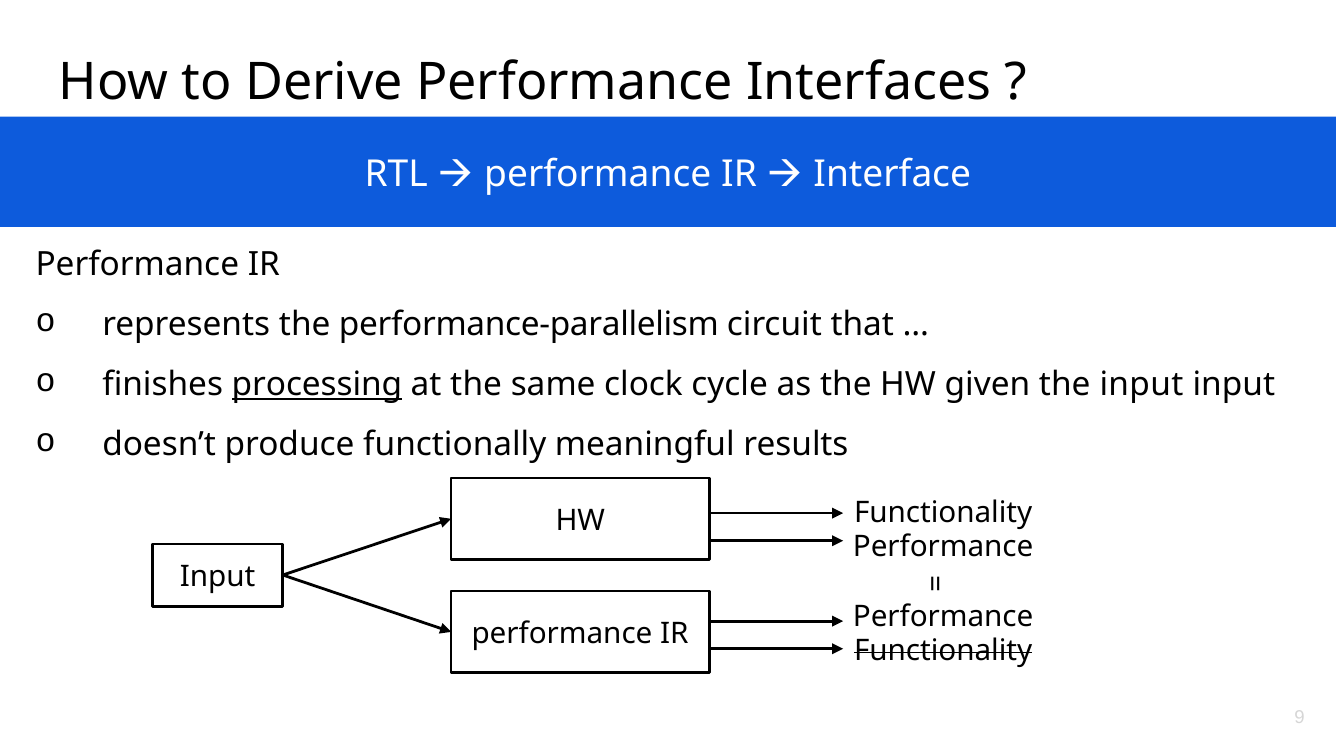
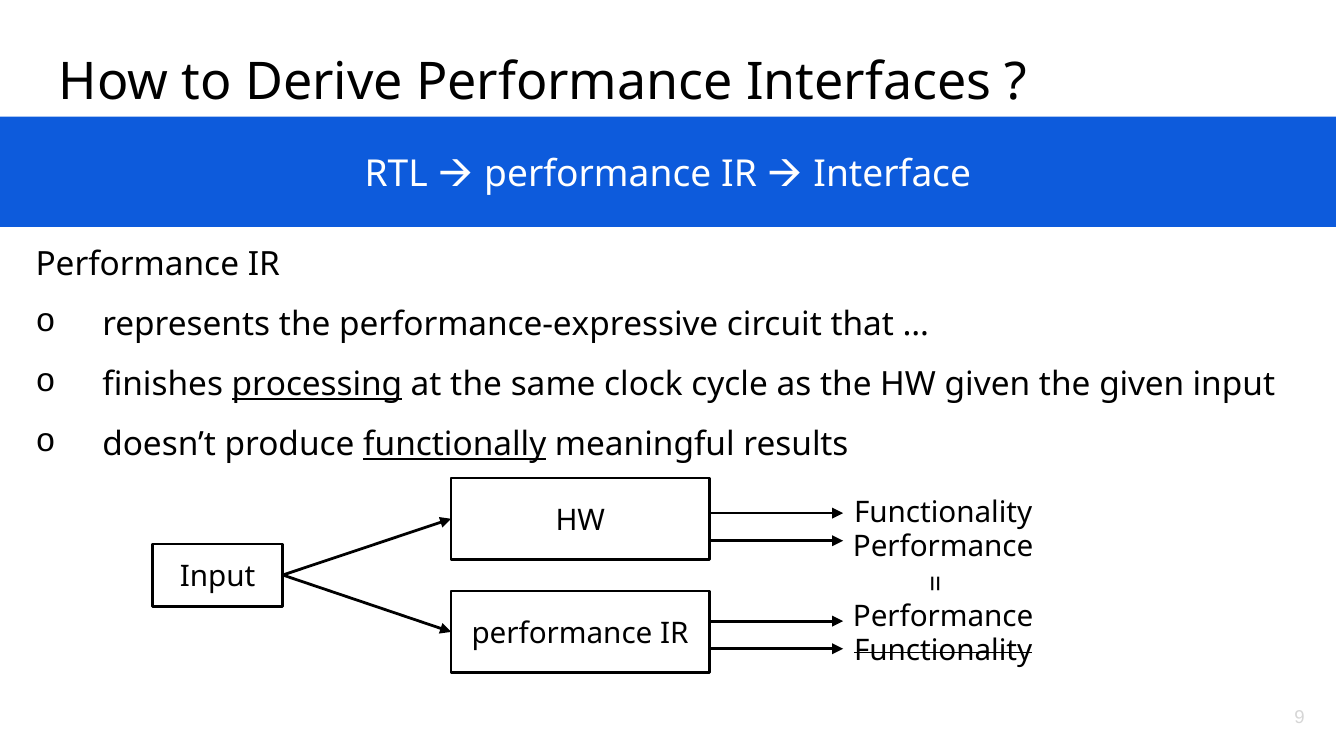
performance-parallelism: performance-parallelism -> performance-expressive
the input: input -> given
functionally underline: none -> present
